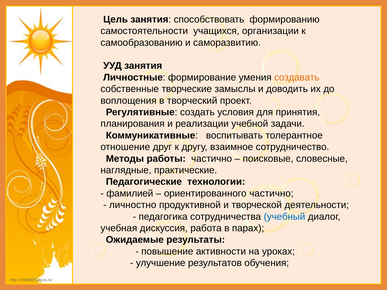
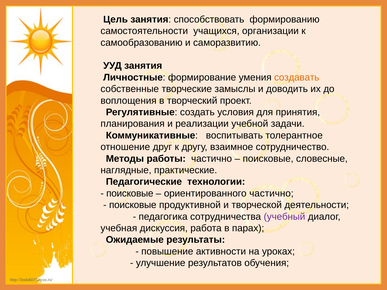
фамилией at (130, 194): фамилией -> поисковые
личностно at (133, 205): личностно -> поисковые
учебный colour: blue -> purple
